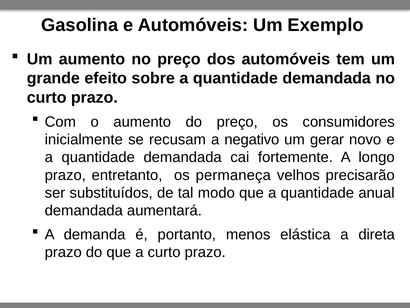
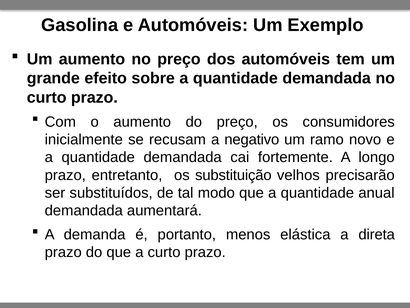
gerar: gerar -> ramo
permaneça: permaneça -> substituição
